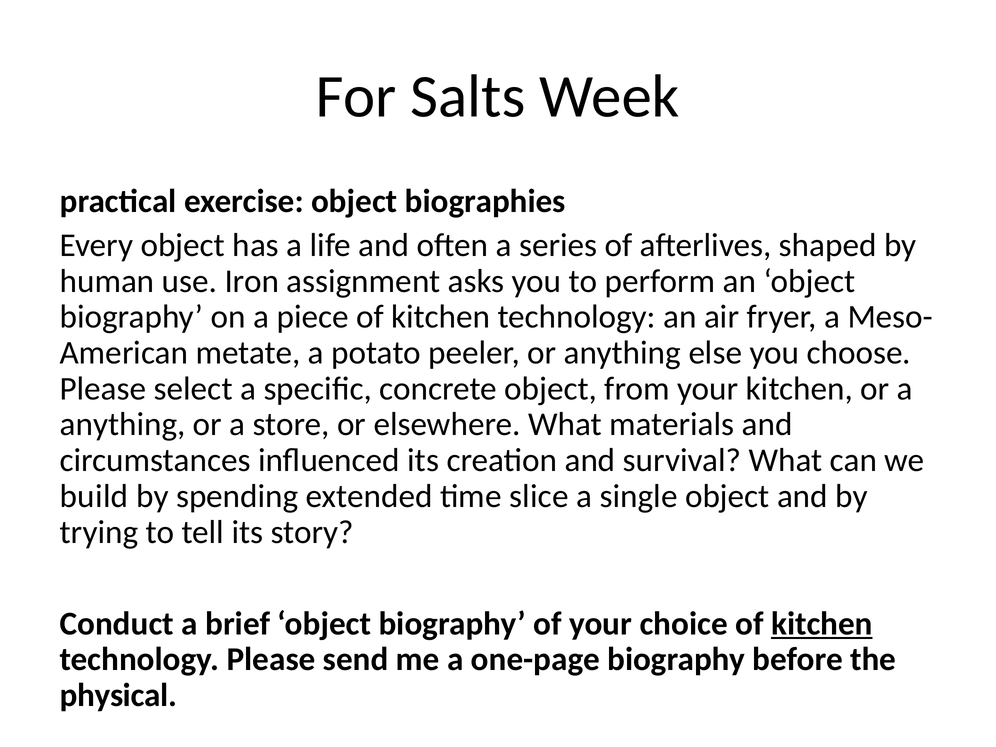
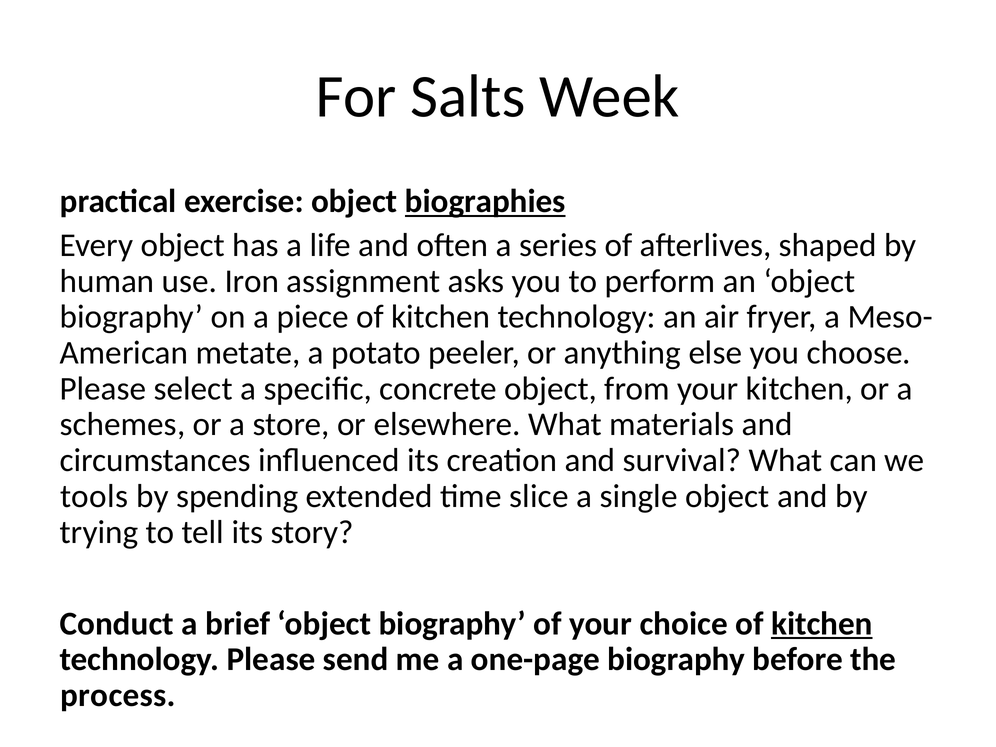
biographies underline: none -> present
anything at (123, 425): anything -> schemes
build: build -> tools
physical: physical -> process
